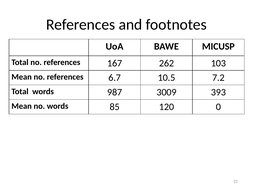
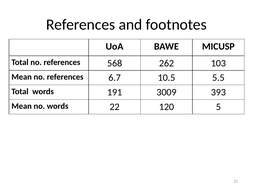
167: 167 -> 568
7.2: 7.2 -> 5.5
987: 987 -> 191
85: 85 -> 22
0: 0 -> 5
